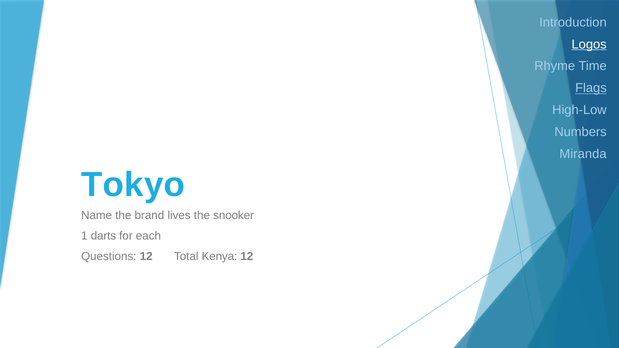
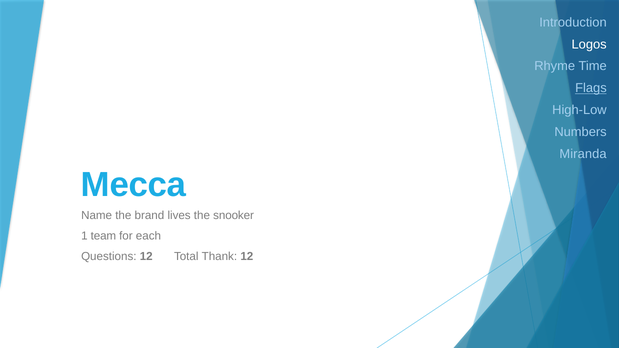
Logos underline: present -> none
Tokyo: Tokyo -> Mecca
darts: darts -> team
Kenya: Kenya -> Thank
